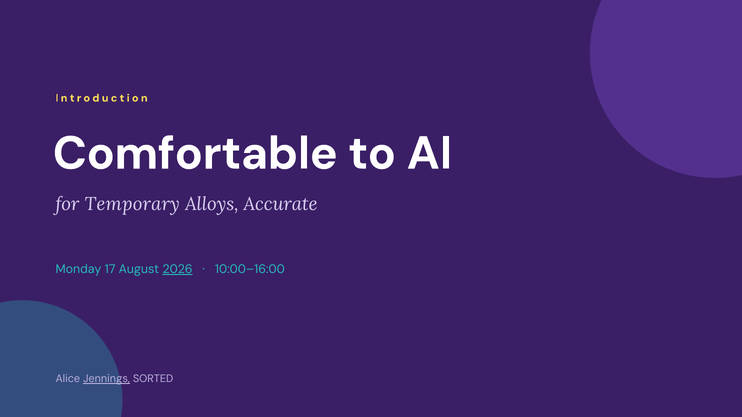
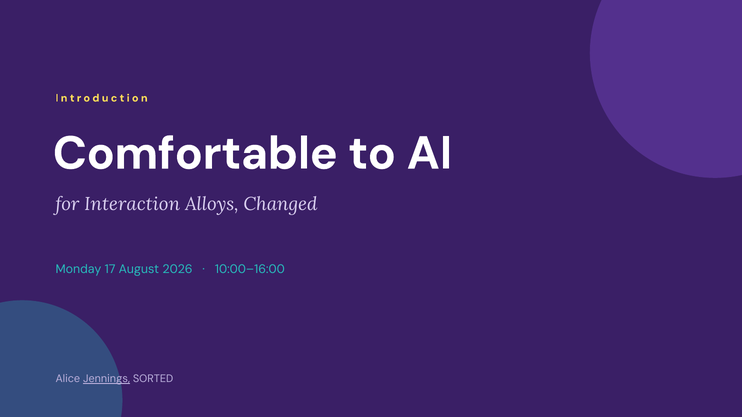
Temporary: Temporary -> Interaction
Accurate: Accurate -> Changed
2026 underline: present -> none
